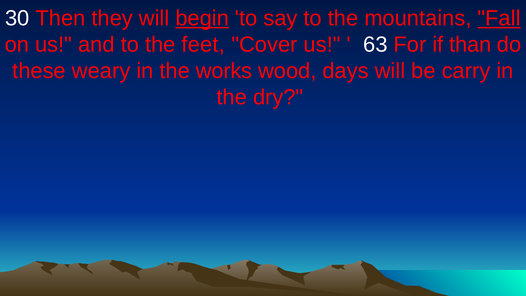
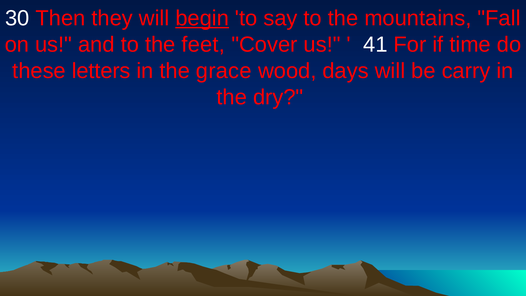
Fall underline: present -> none
63: 63 -> 41
than: than -> time
weary: weary -> letters
works: works -> grace
